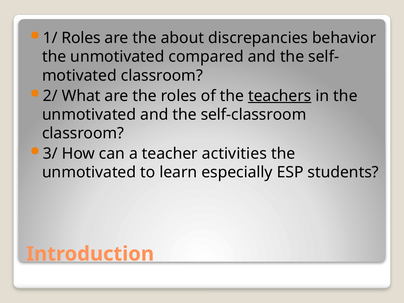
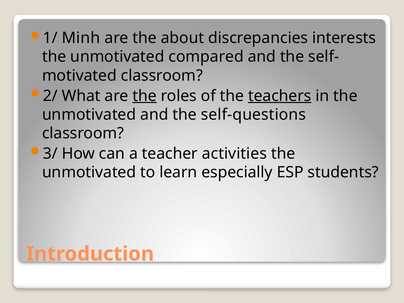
1/ Roles: Roles -> Minh
behavior: behavior -> interests
the at (145, 96) underline: none -> present
self-classroom: self-classroom -> self-questions
